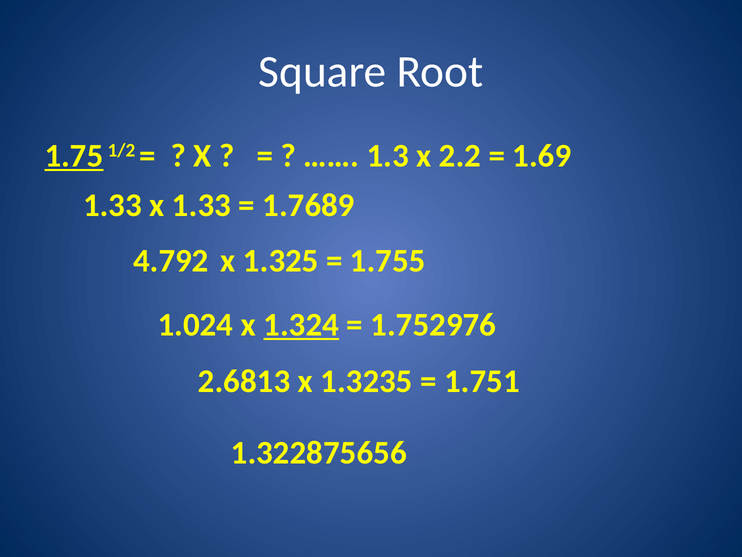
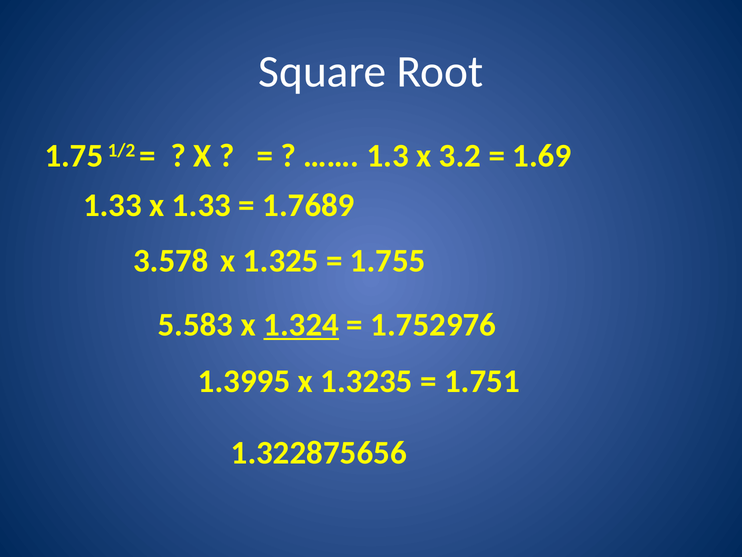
1.75 underline: present -> none
2.2: 2.2 -> 3.2
4.792: 4.792 -> 3.578
1.024: 1.024 -> 5.583
2.6813: 2.6813 -> 1.3995
